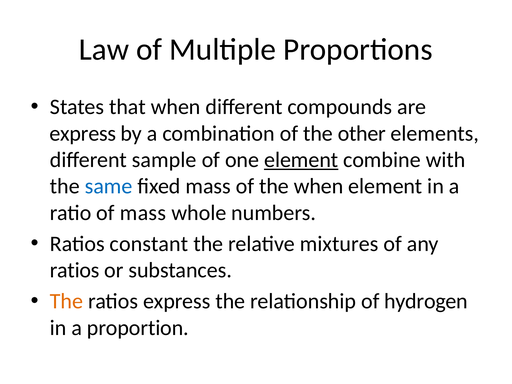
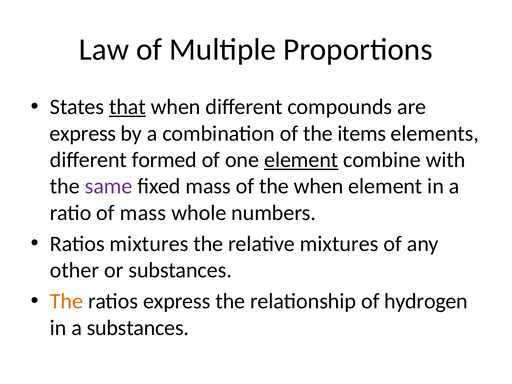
that underline: none -> present
other: other -> items
sample: sample -> formed
same colour: blue -> purple
Ratios constant: constant -> mixtures
ratios at (75, 270): ratios -> other
a proportion: proportion -> substances
